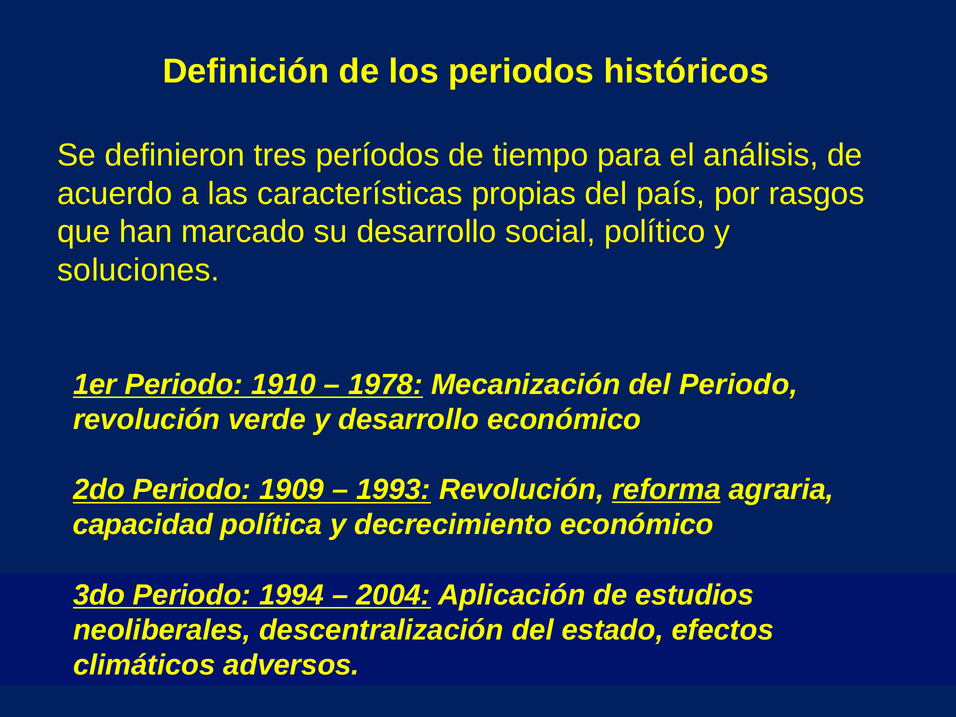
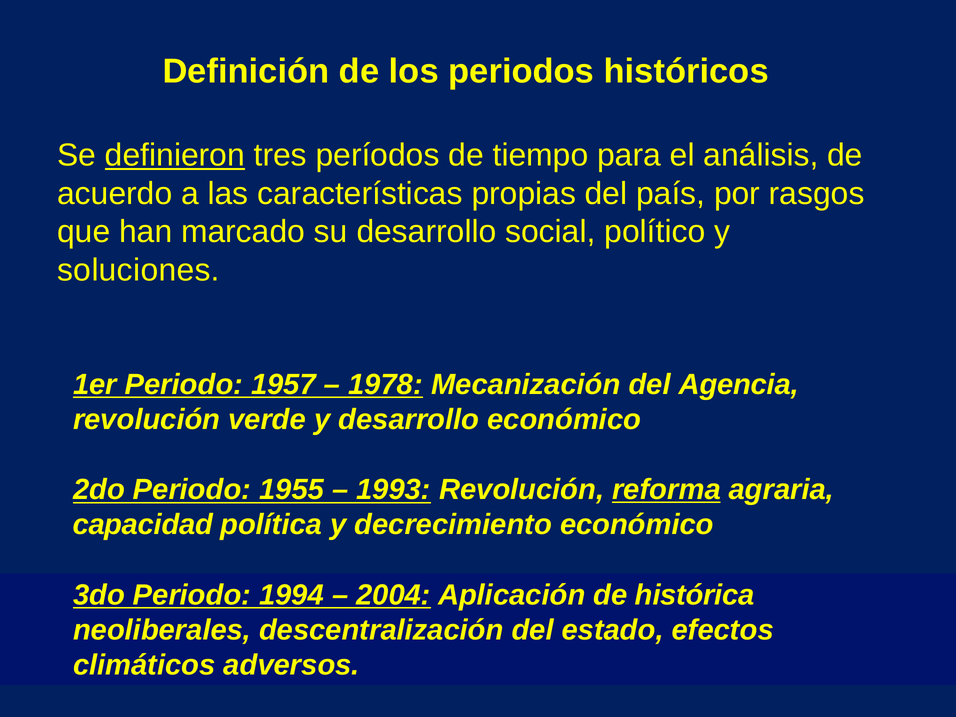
definieron underline: none -> present
1910: 1910 -> 1957
del Periodo: Periodo -> Agencia
1909: 1909 -> 1955
estudios: estudios -> histórica
